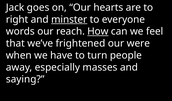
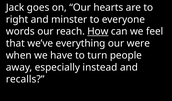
minster underline: present -> none
frightened: frightened -> everything
masses: masses -> instead
saying: saying -> recalls
